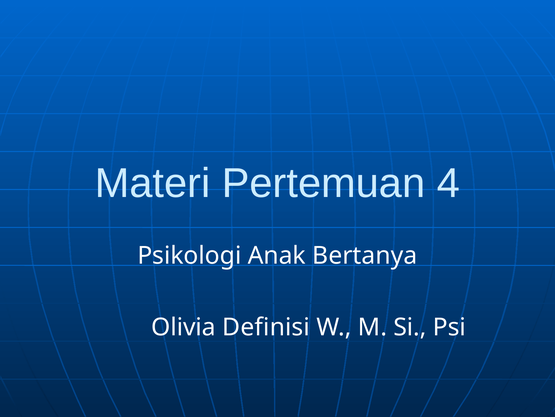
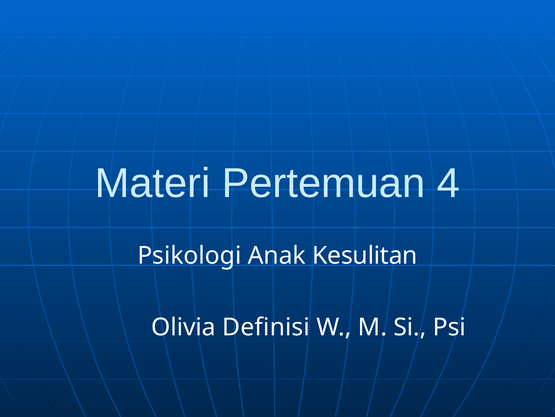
Bertanya: Bertanya -> Kesulitan
